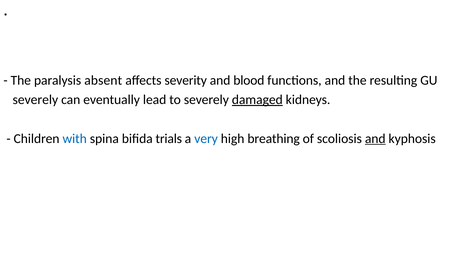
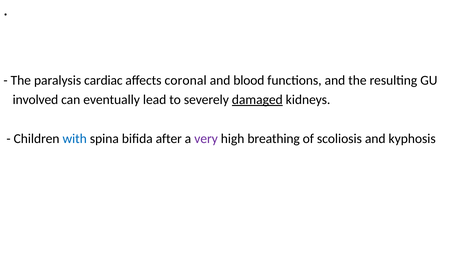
absent: absent -> cardiac
severity: severity -> coronal
severely at (35, 99): severely -> involved
trials: trials -> after
very colour: blue -> purple
and at (375, 138) underline: present -> none
